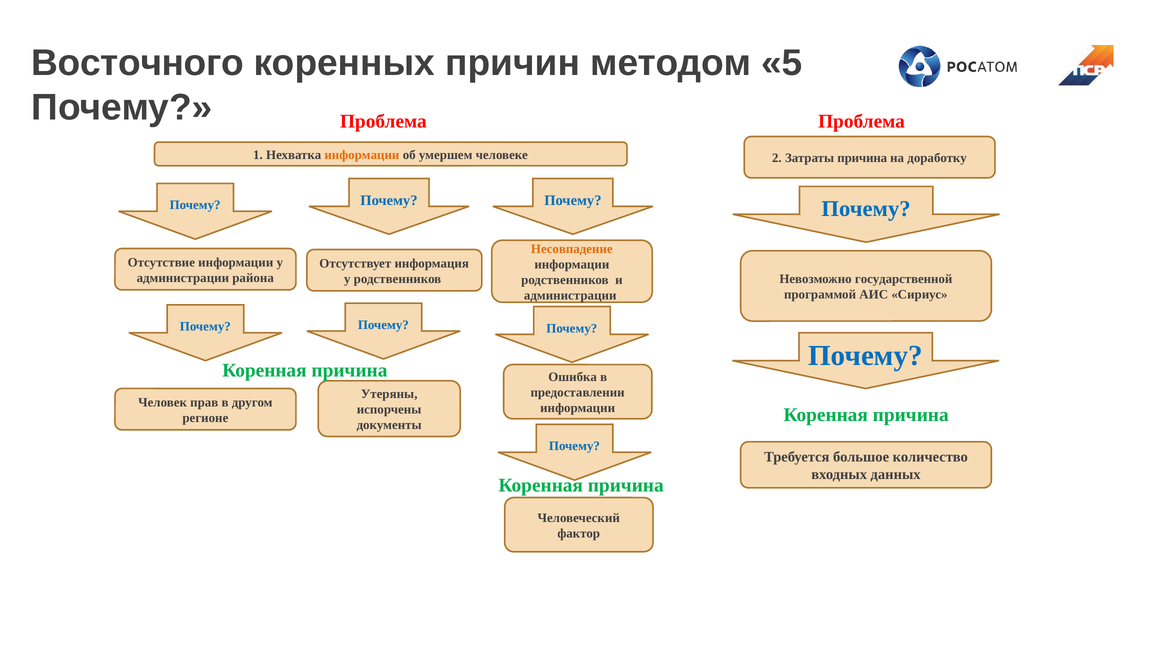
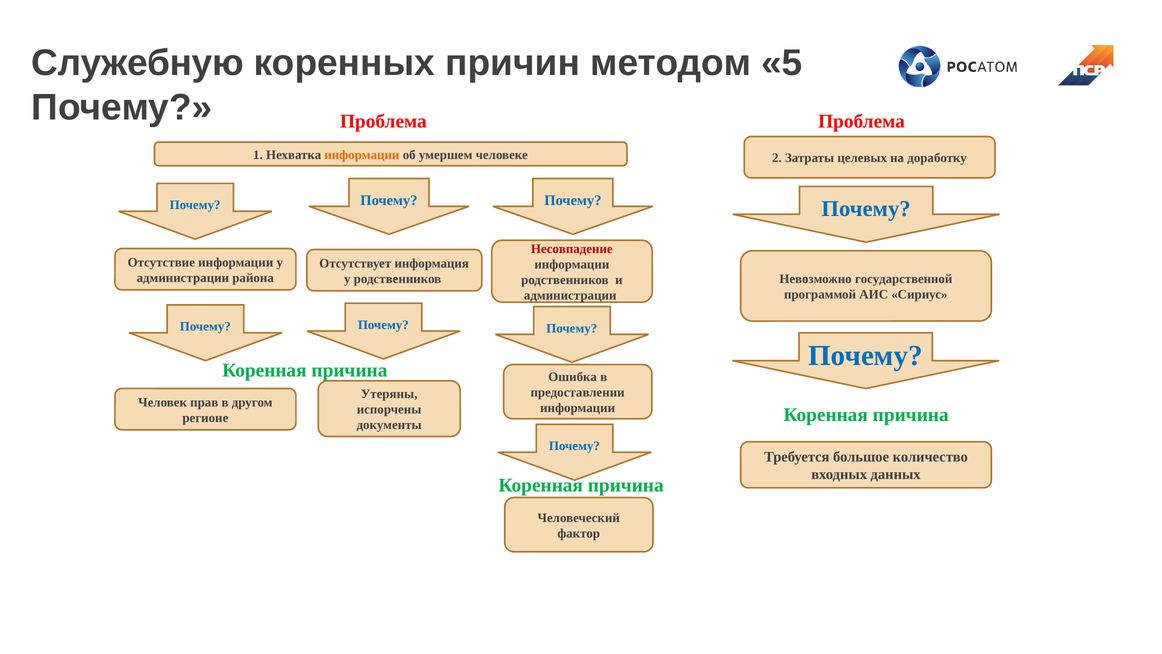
Восточного: Восточного -> Служебную
Затраты причина: причина -> целевых
Несовпадение colour: orange -> red
